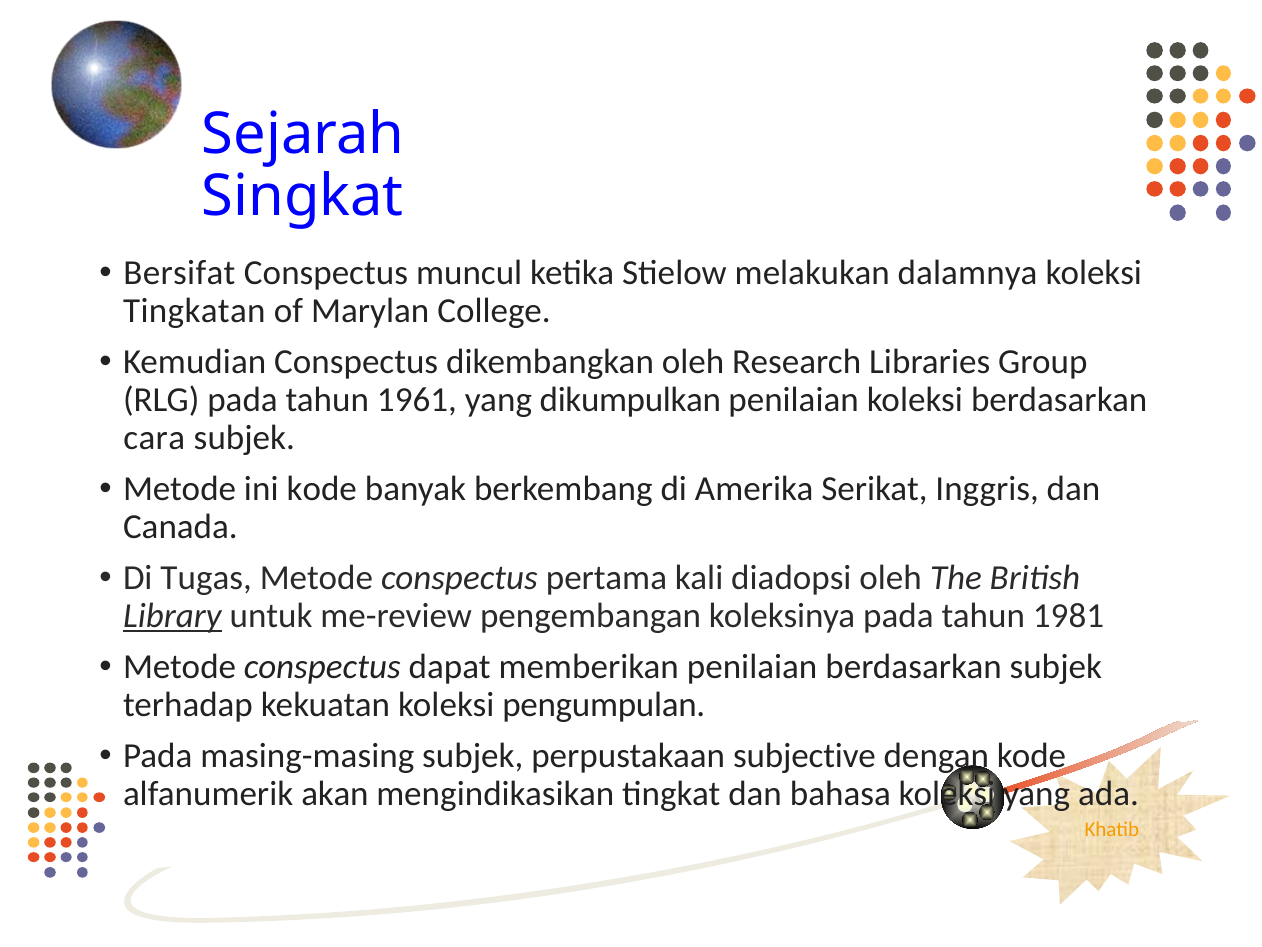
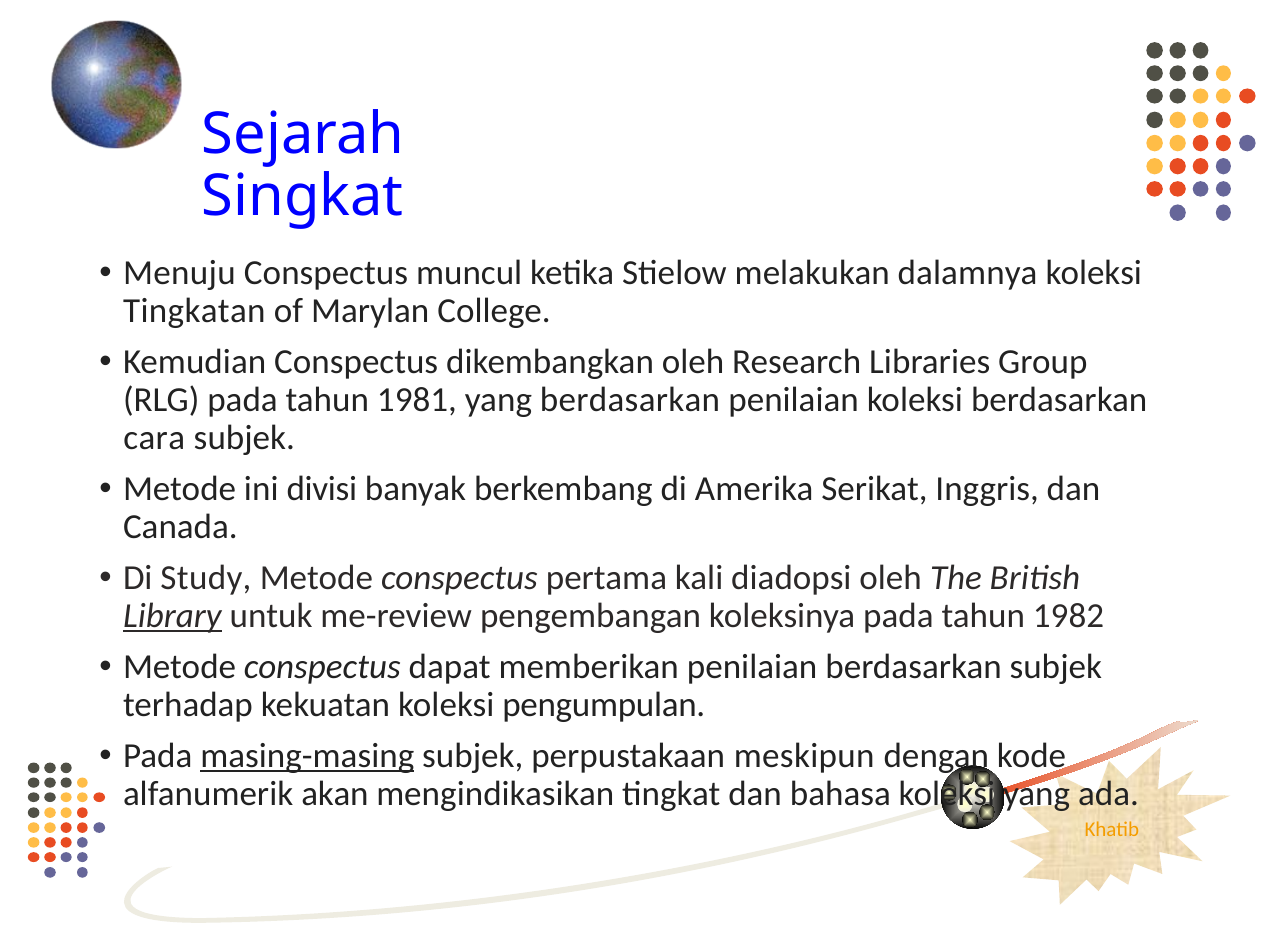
Bersifat: Bersifat -> Menuju
1961: 1961 -> 1981
yang dikumpulkan: dikumpulkan -> berdasarkan
ini kode: kode -> divisi
Tugas: Tugas -> Study
1981: 1981 -> 1982
masing-masing underline: none -> present
subjective: subjective -> meskipun
